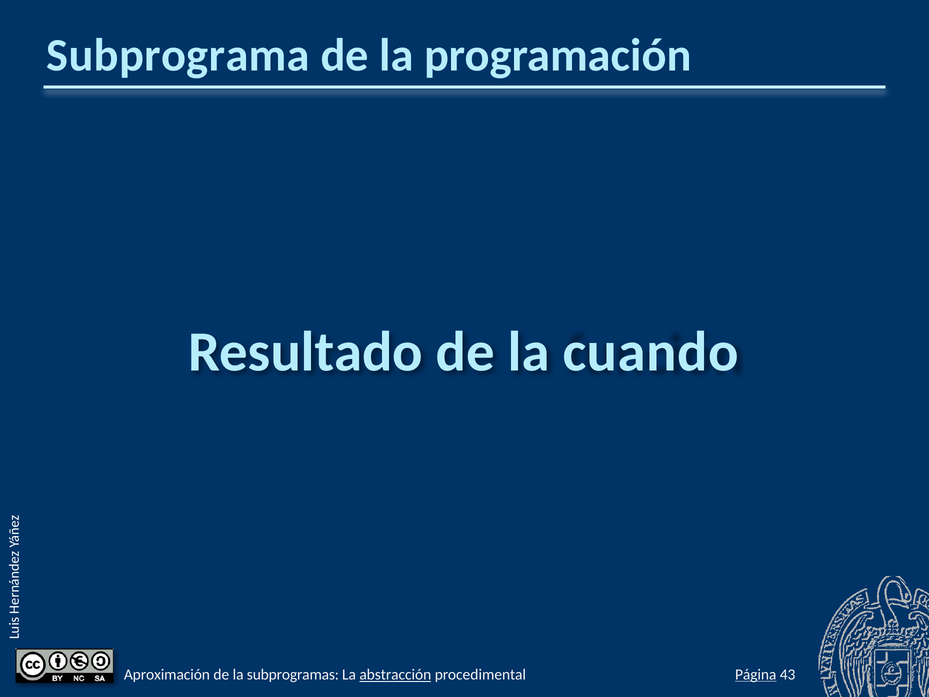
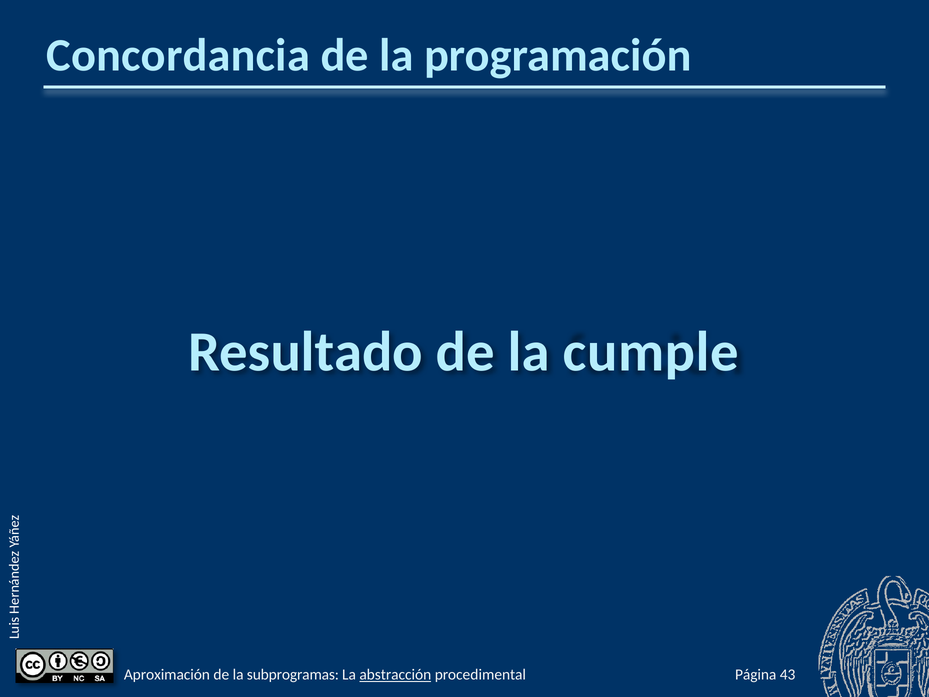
Subprograma: Subprograma -> Concordancia
cuando: cuando -> cumple
Página underline: present -> none
